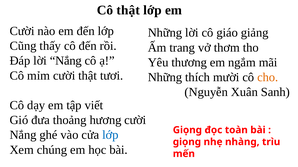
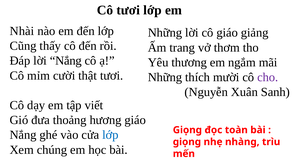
Cô thật: thật -> tươi
Cười at (22, 31): Cười -> Nhài
cho colour: orange -> purple
hương cười: cười -> giáo
